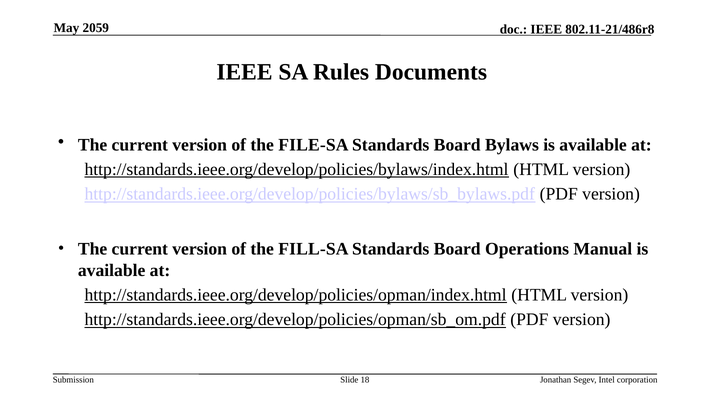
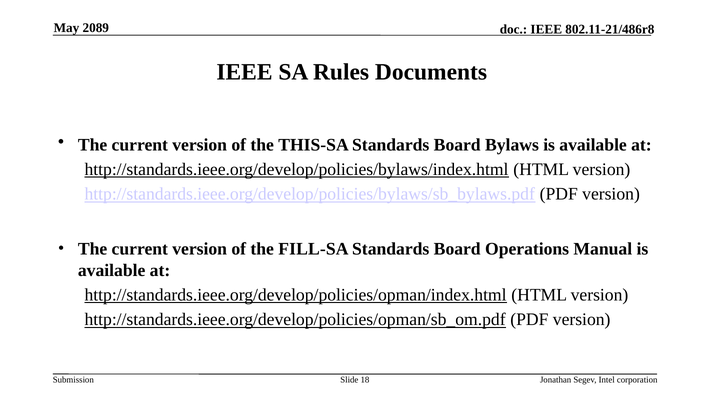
2059: 2059 -> 2089
FILE-SA: FILE-SA -> THIS-SA
